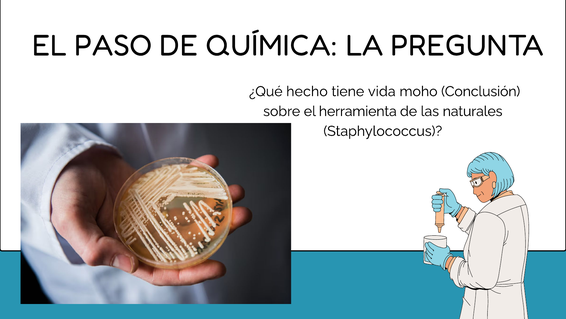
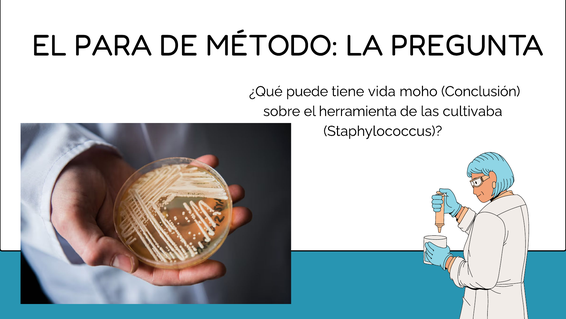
PASO: PASO -> PARA
QUÍMICA: QUÍMICA -> MÉTODO
hecho: hecho -> puede
naturales: naturales -> cultivaba
